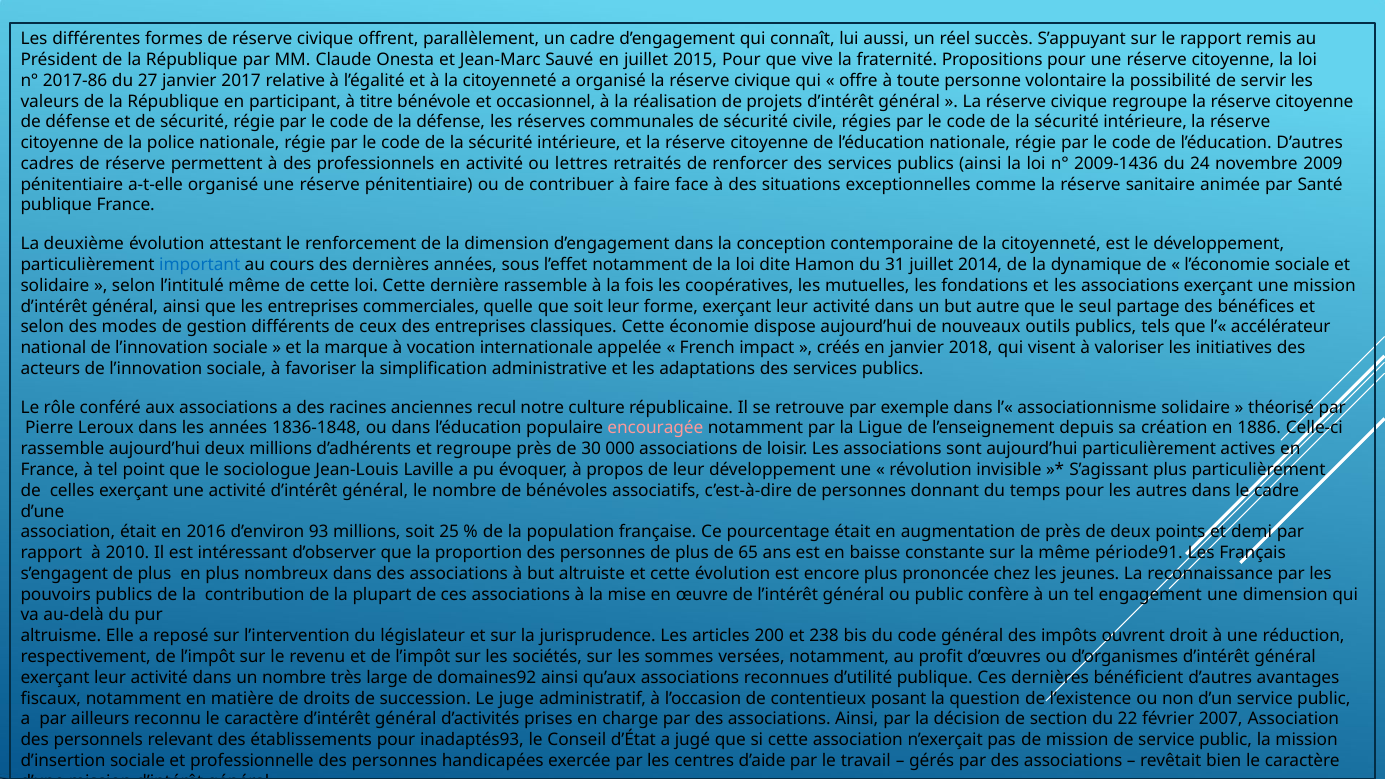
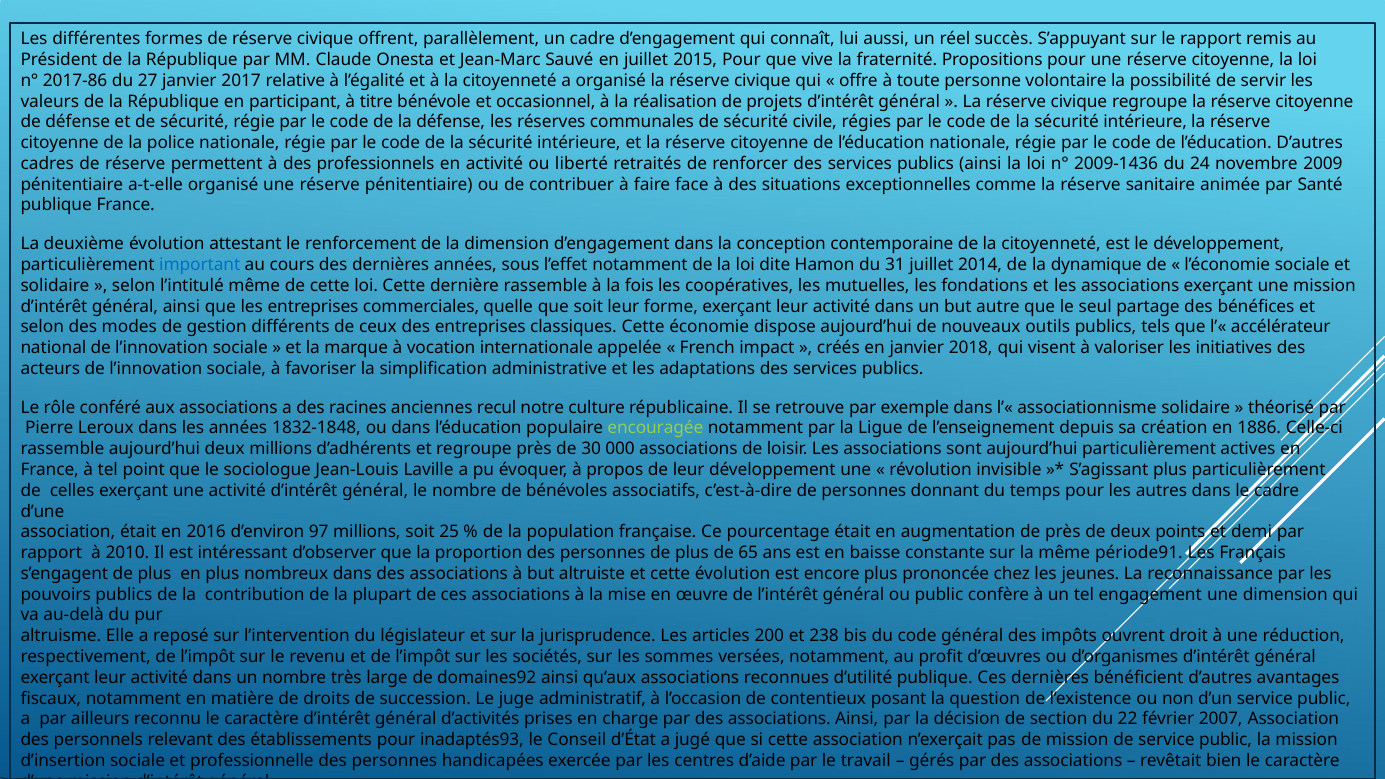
lettres: lettres -> liberté
1836-1848: 1836-1848 -> 1832-1848
encouragée colour: pink -> light green
93: 93 -> 97
